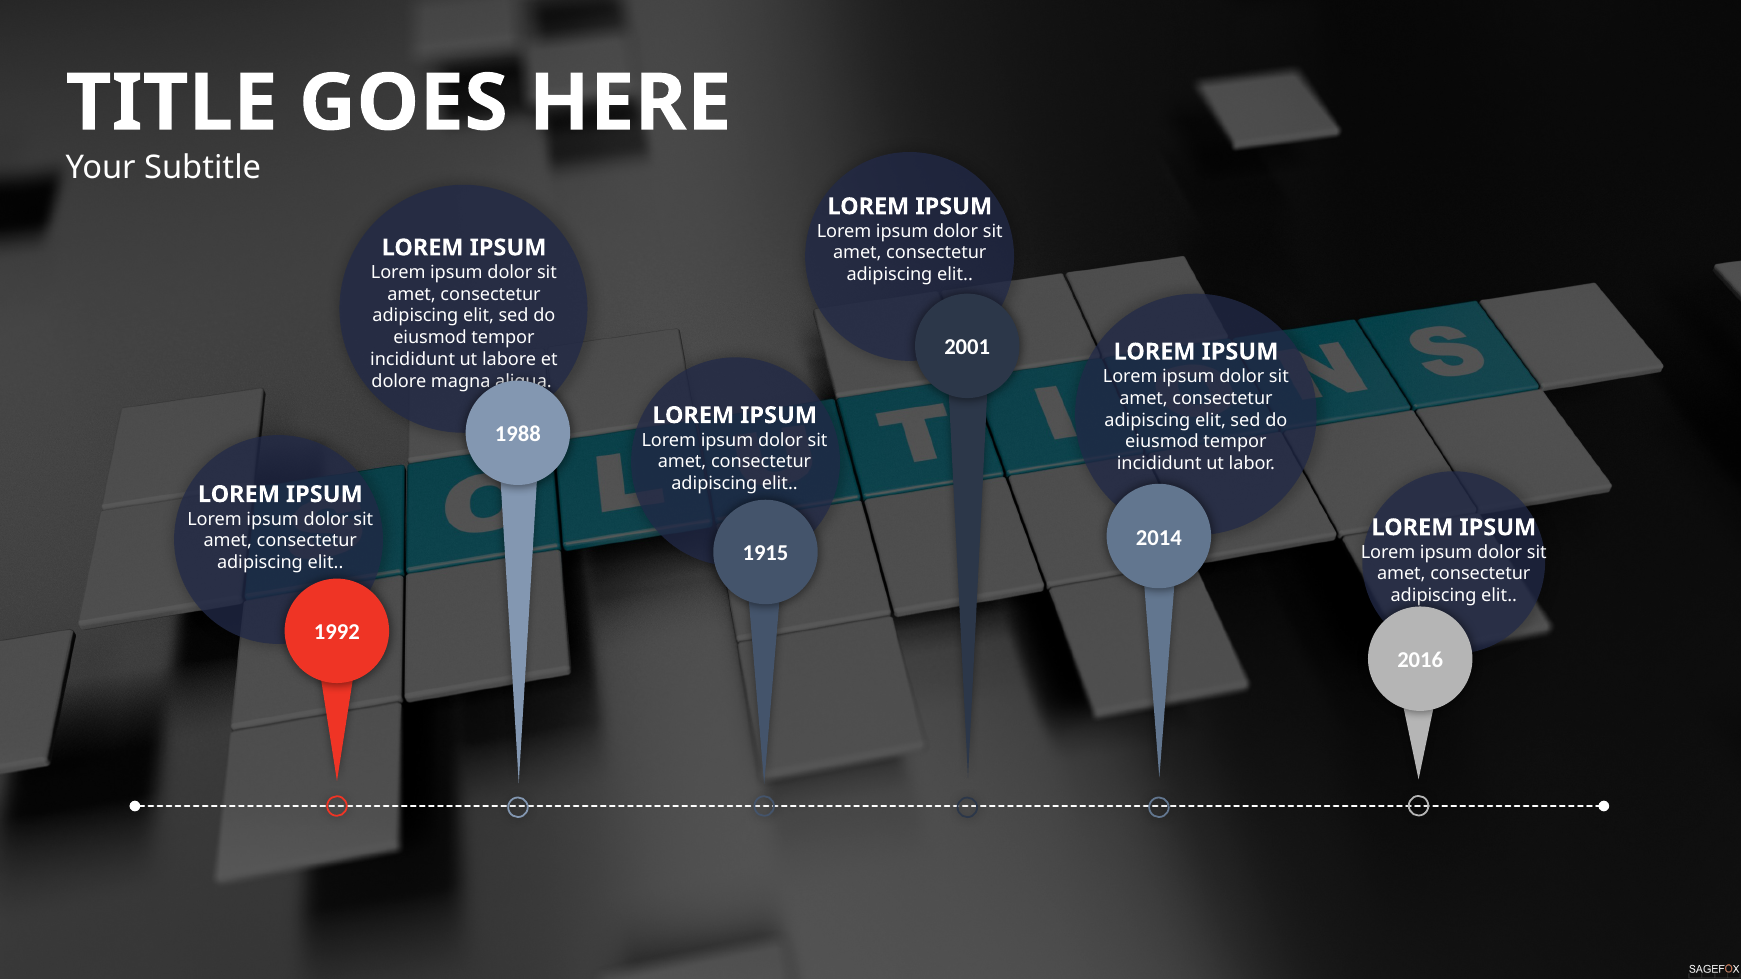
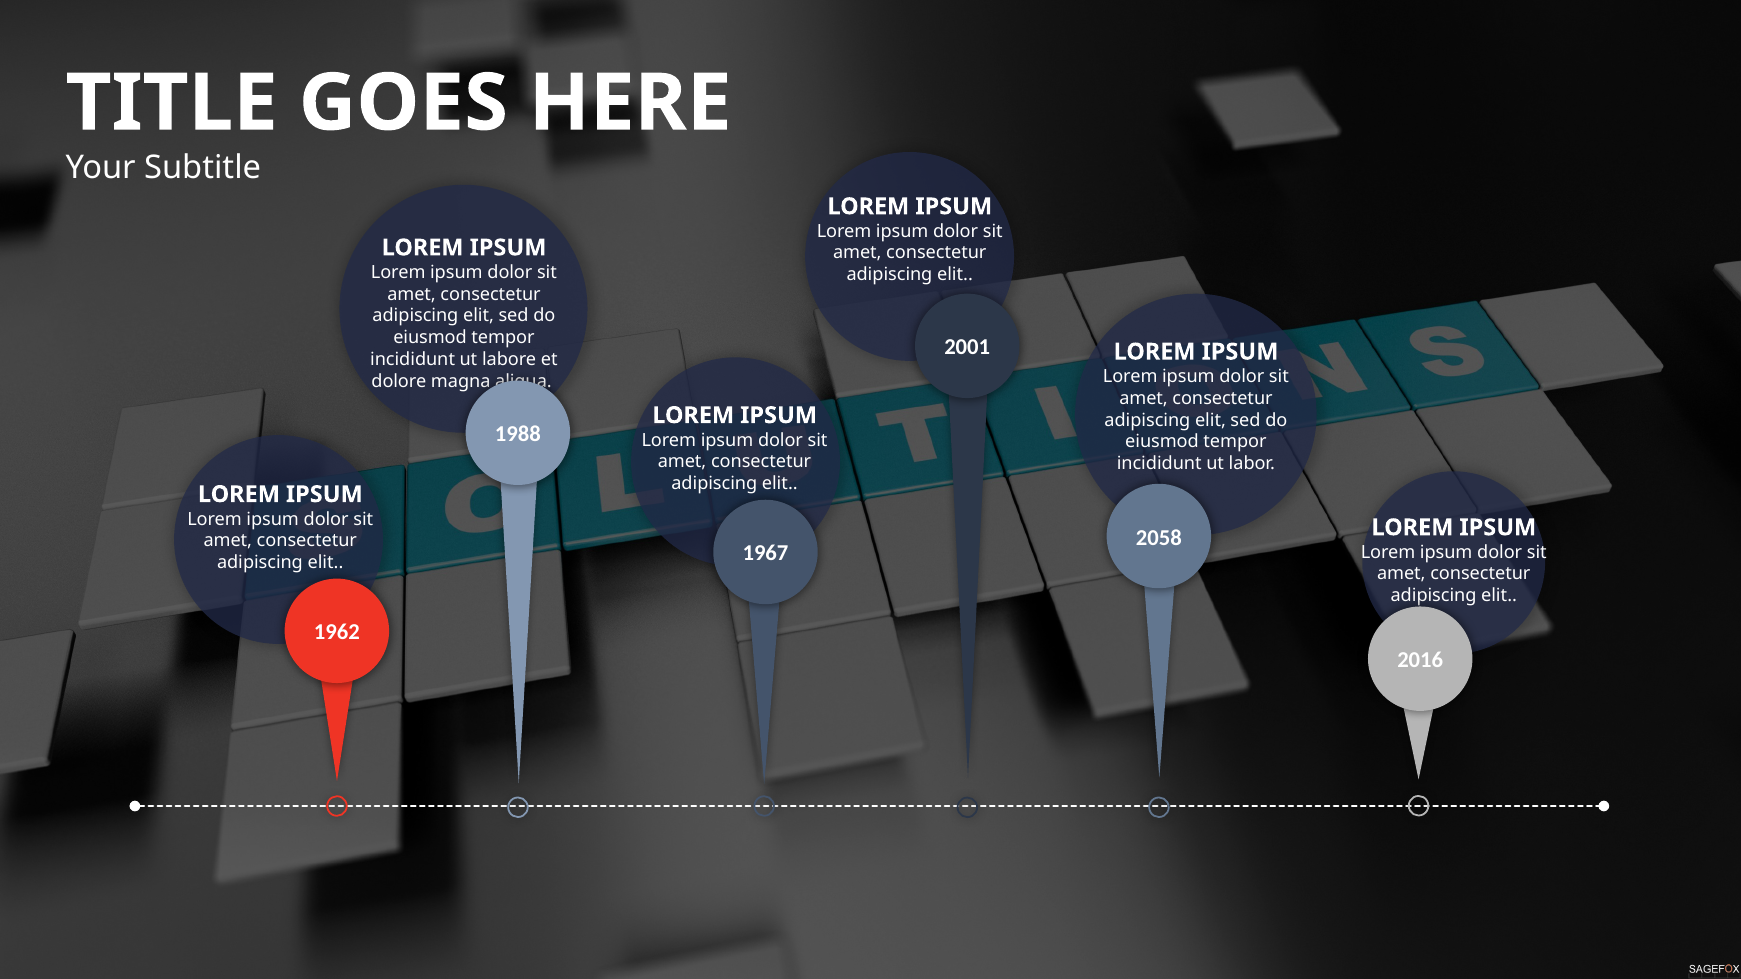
2014: 2014 -> 2058
1915: 1915 -> 1967
1992: 1992 -> 1962
